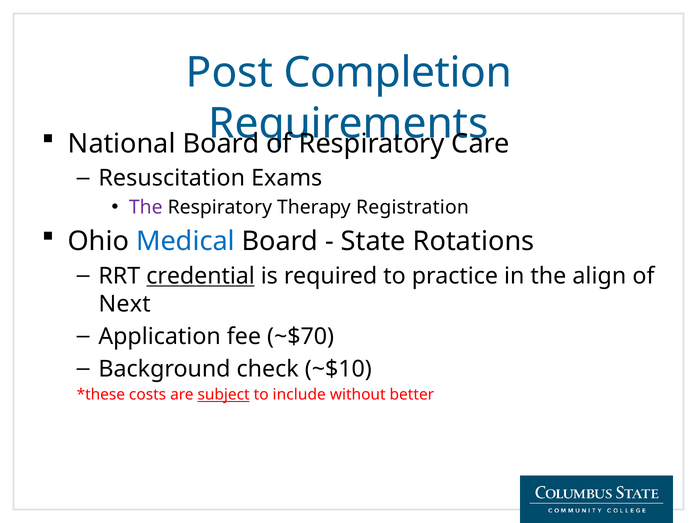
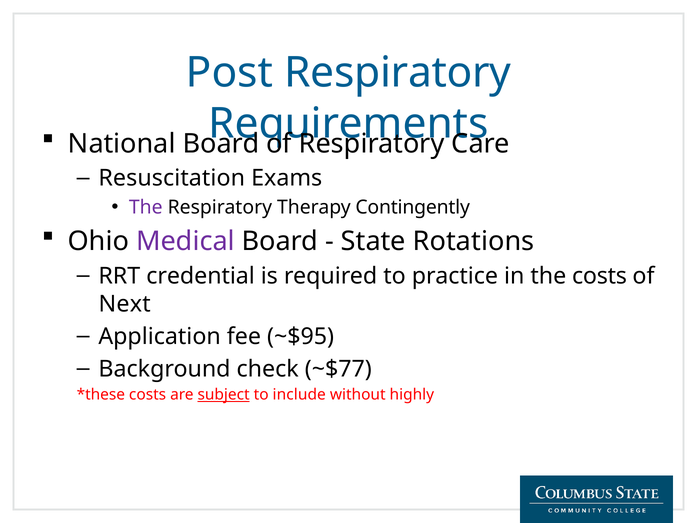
Post Completion: Completion -> Respiratory
Registration: Registration -> Contingently
Medical colour: blue -> purple
credential underline: present -> none
the align: align -> costs
~$70: ~$70 -> ~$95
~$10: ~$10 -> ~$77
better: better -> highly
